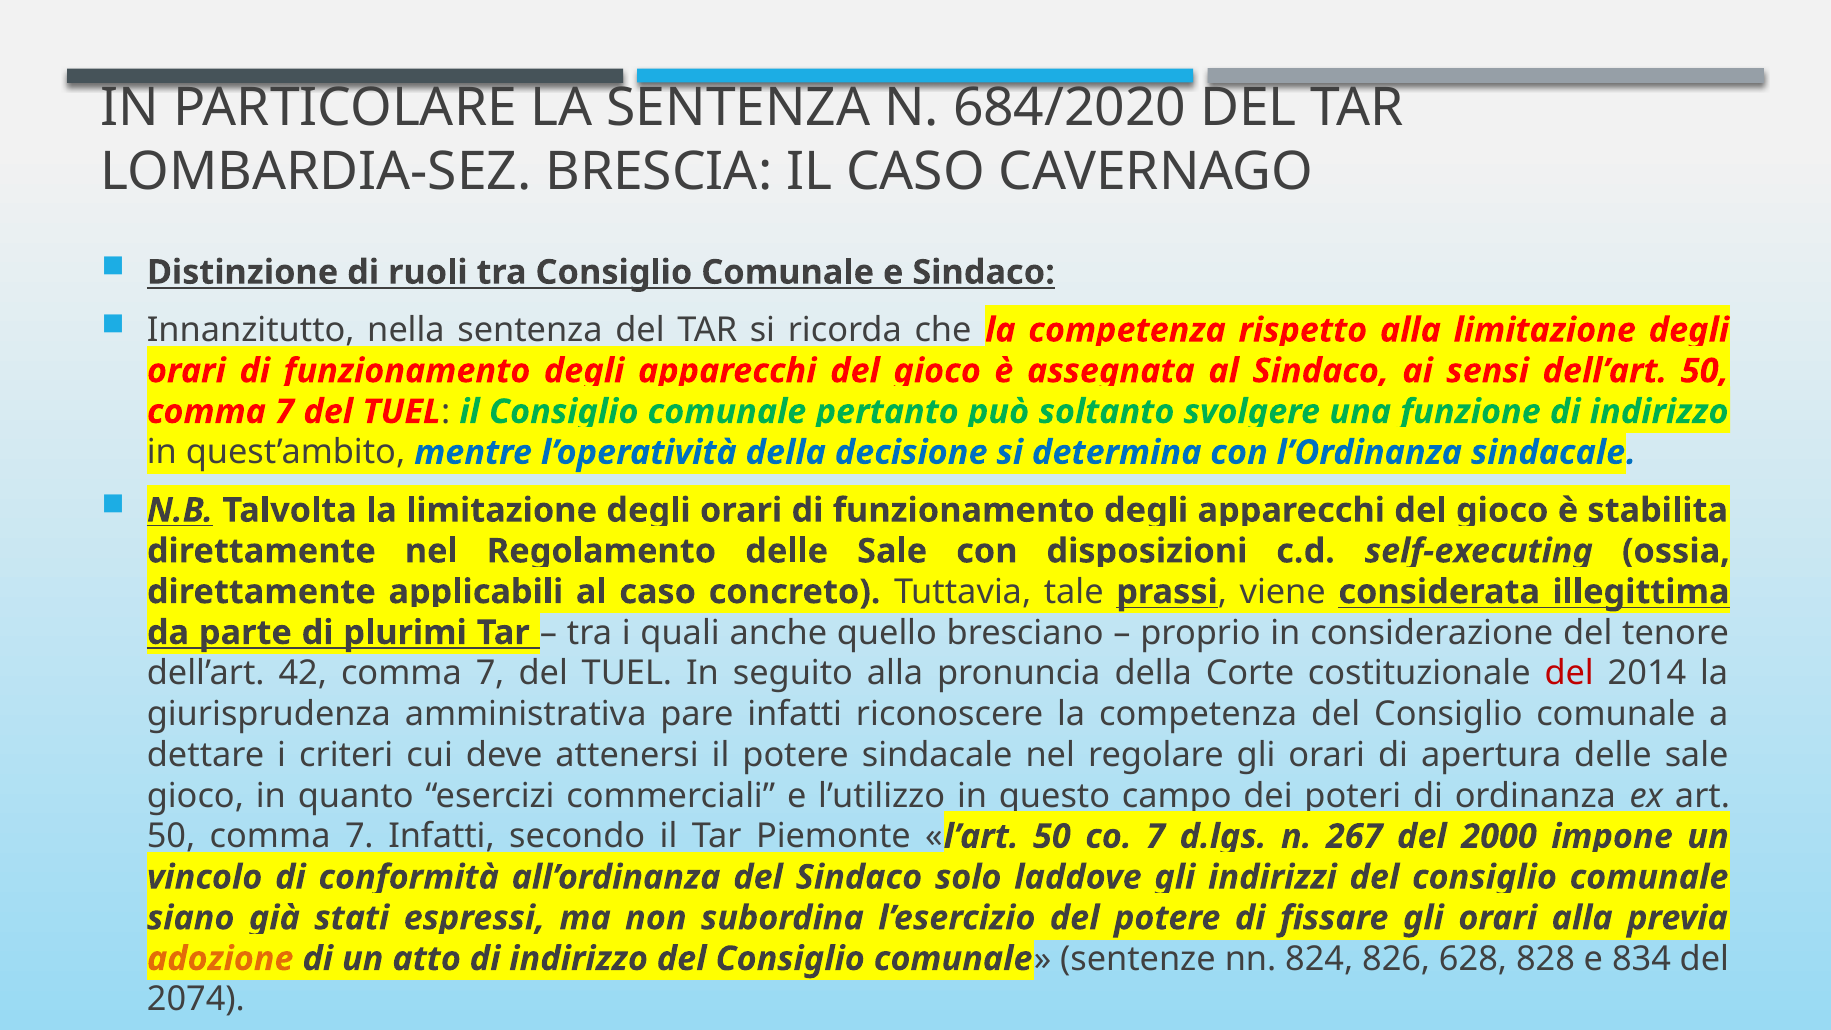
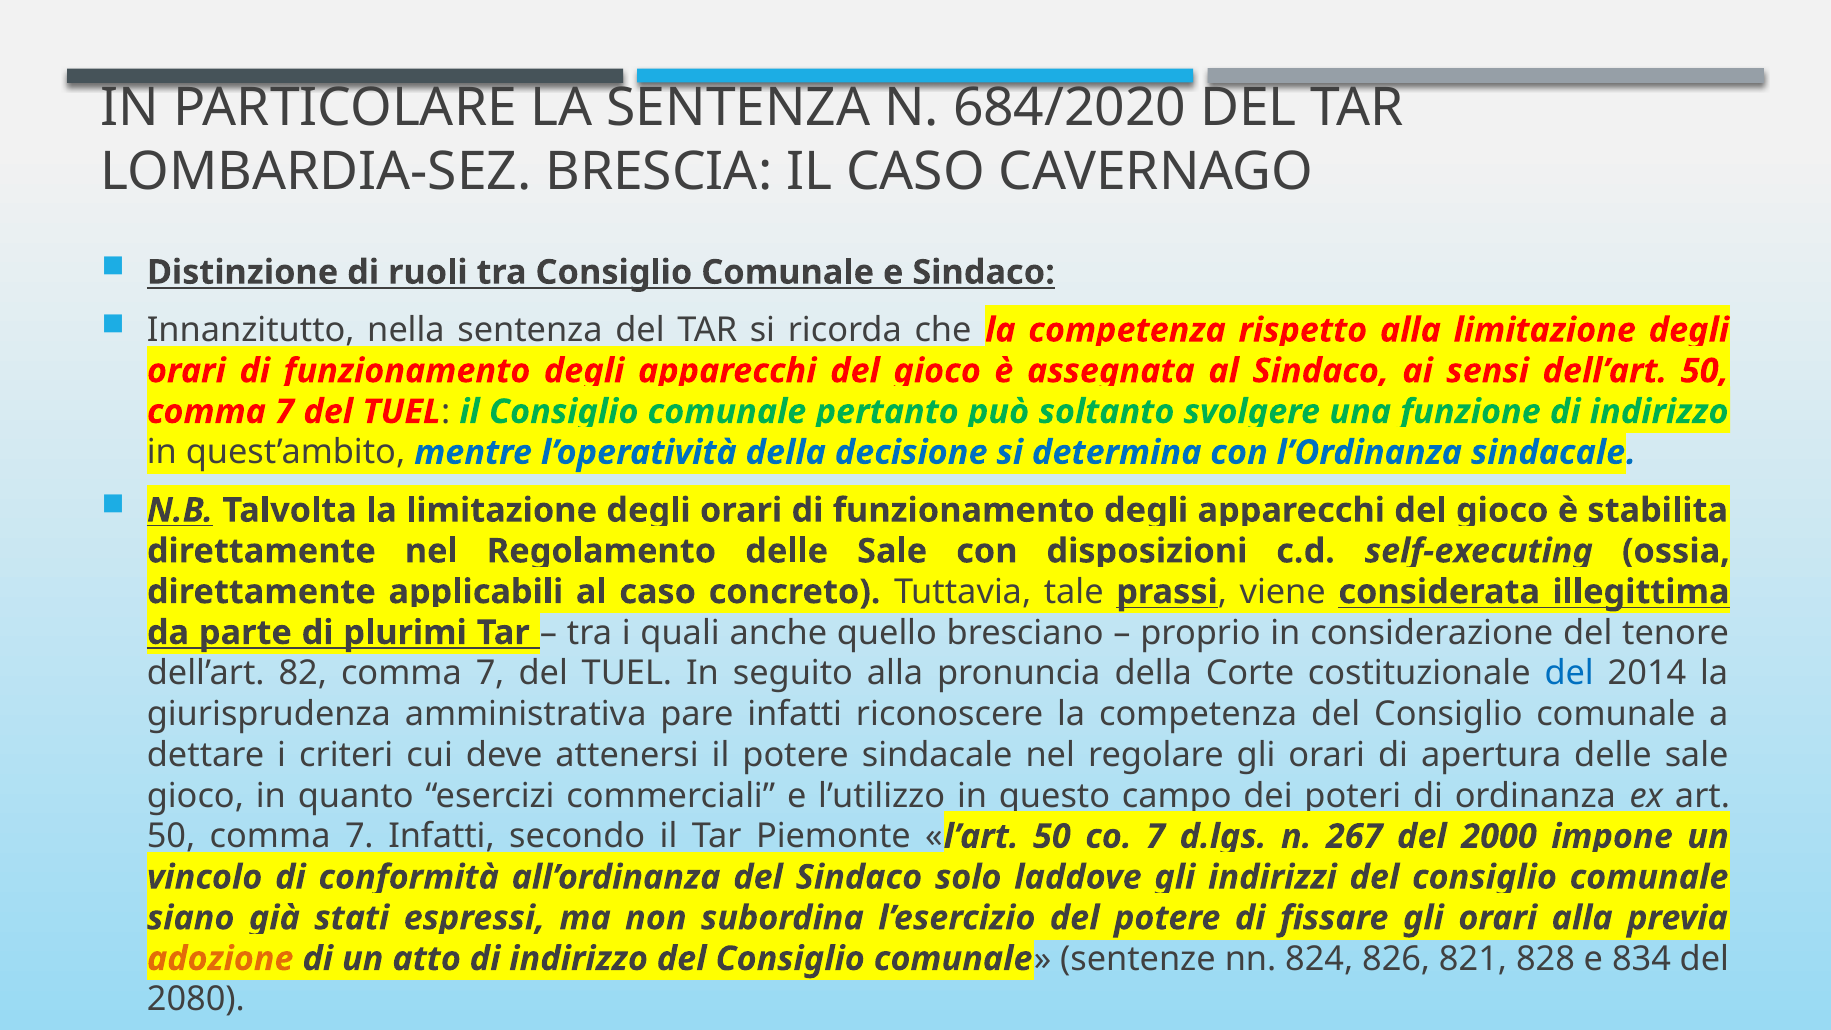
42: 42 -> 82
del at (1569, 673) colour: red -> blue
628: 628 -> 821
2074: 2074 -> 2080
